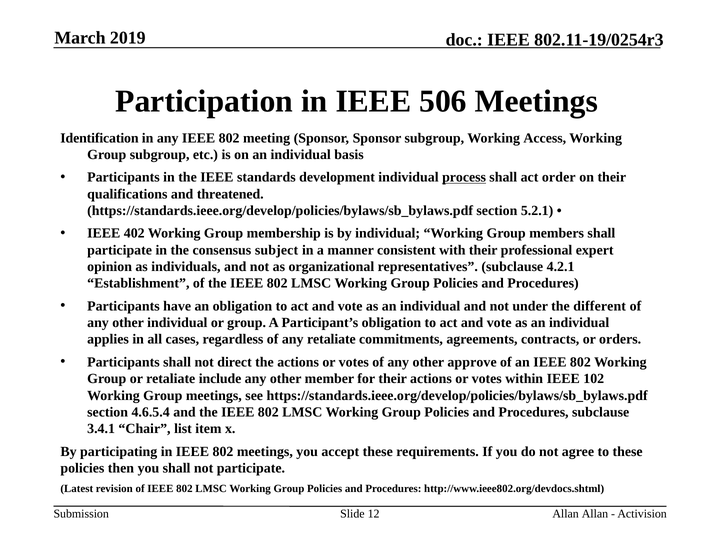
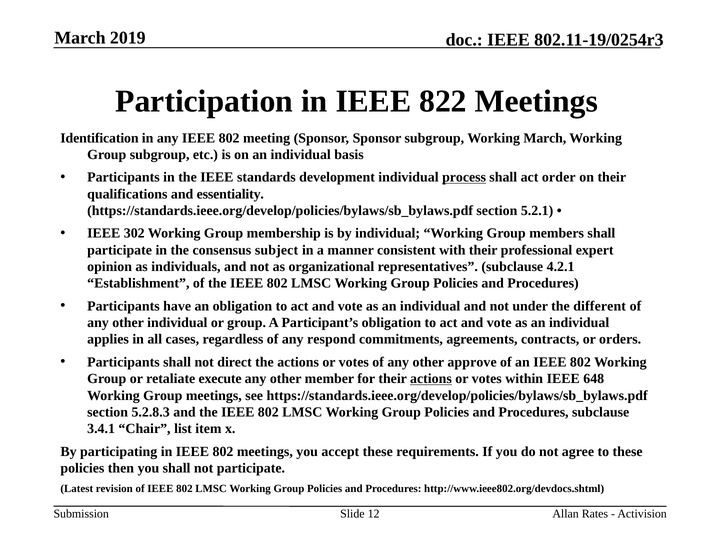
506: 506 -> 822
Working Access: Access -> March
threatened: threatened -> essentiality
402: 402 -> 302
any retaliate: retaliate -> respond
include: include -> execute
actions at (431, 378) underline: none -> present
102: 102 -> 648
4.6.5.4: 4.6.5.4 -> 5.2.8.3
Allan Allan: Allan -> Rates
